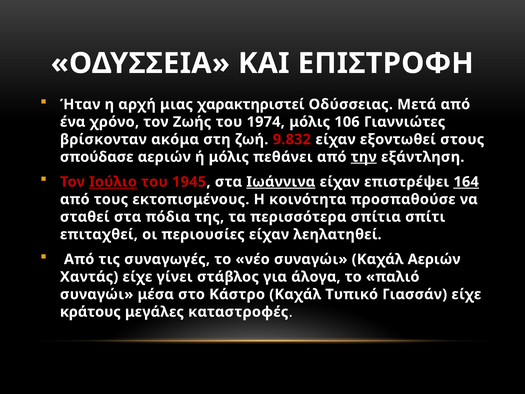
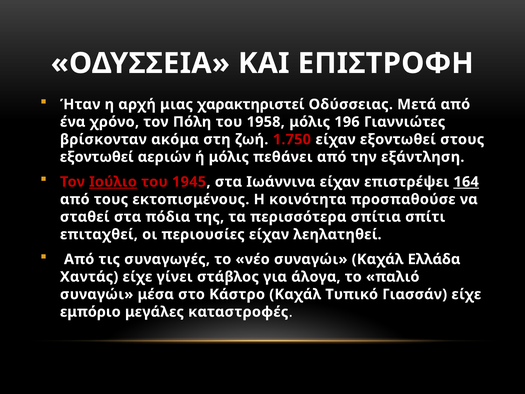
Ζωής: Ζωής -> Πόλη
1974: 1974 -> 1958
106: 106 -> 196
9.832: 9.832 -> 1.750
σπούδασε at (97, 157): σπούδασε -> εξοντωθεί
την underline: present -> none
Ιωάννινα underline: present -> none
Καχάλ Αεριών: Αεριών -> Ελλάδα
κράτους: κράτους -> εμπόριο
